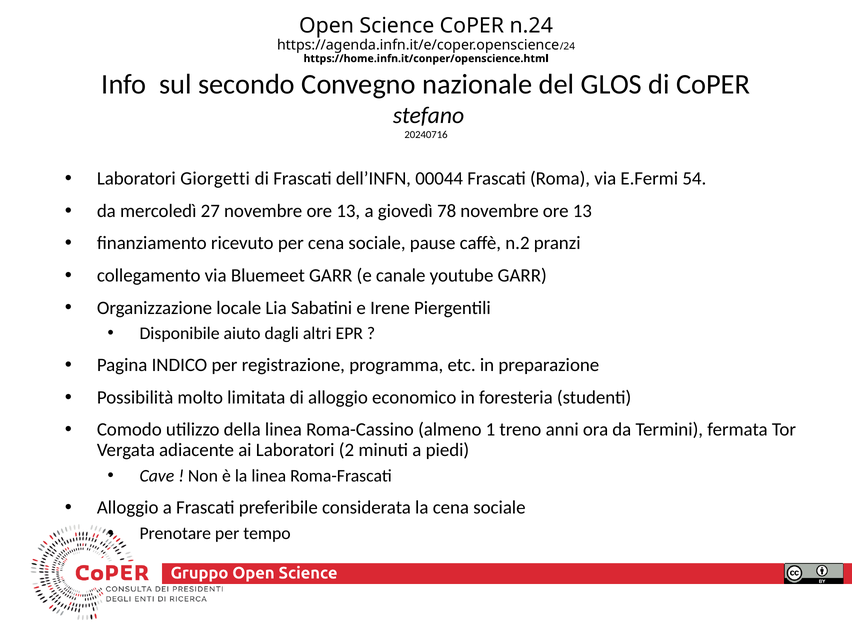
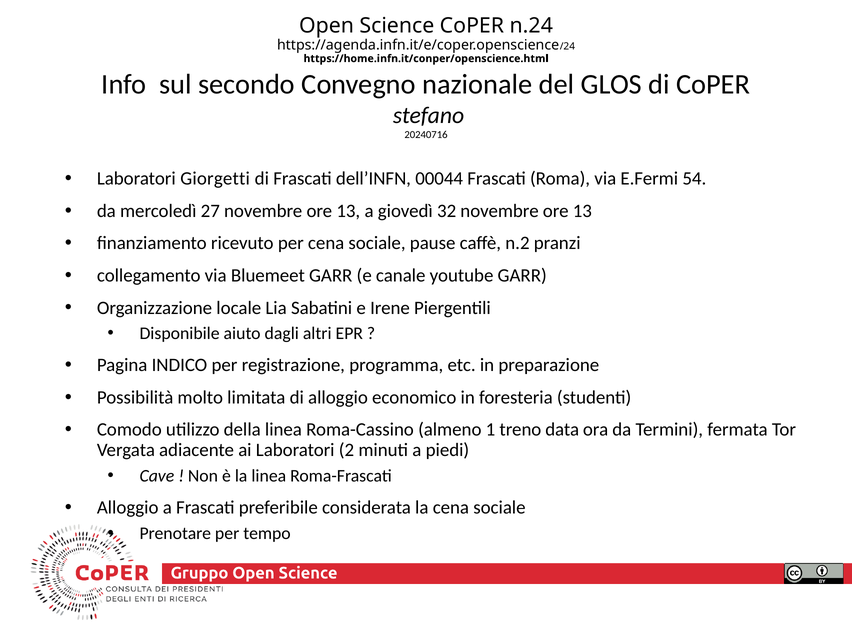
78: 78 -> 32
anni: anni -> data
